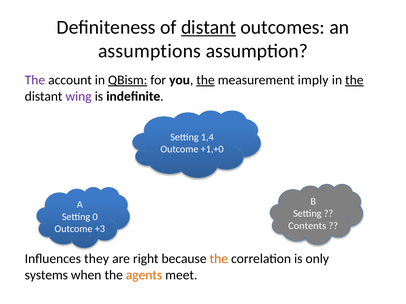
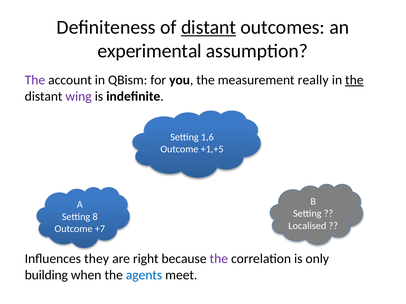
assumptions: assumptions -> experimental
QBism underline: present -> none
the at (206, 80) underline: present -> none
imply: imply -> really
1,4: 1,4 -> 1,6
+1,+0: +1,+0 -> +1,+5
0: 0 -> 8
Contents: Contents -> Localised
+3: +3 -> +7
the at (219, 259) colour: orange -> purple
systems: systems -> building
agents colour: orange -> blue
